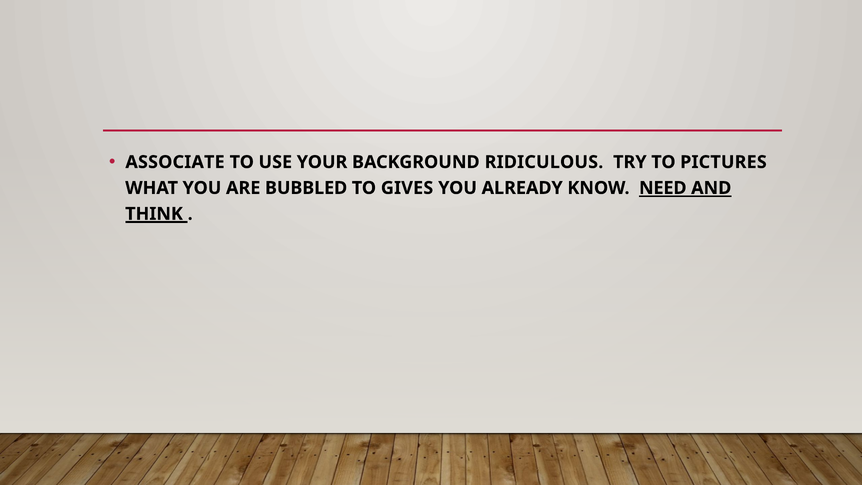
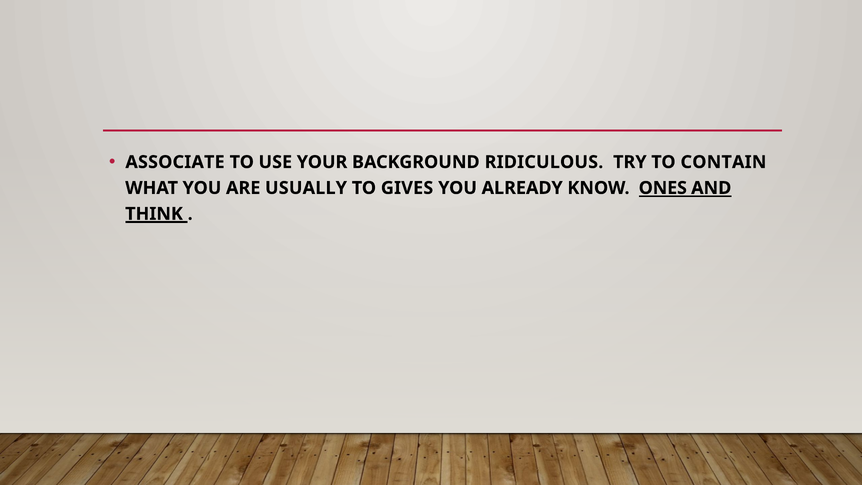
PICTURES: PICTURES -> CONTAIN
BUBBLED: BUBBLED -> USUALLY
NEED: NEED -> ONES
